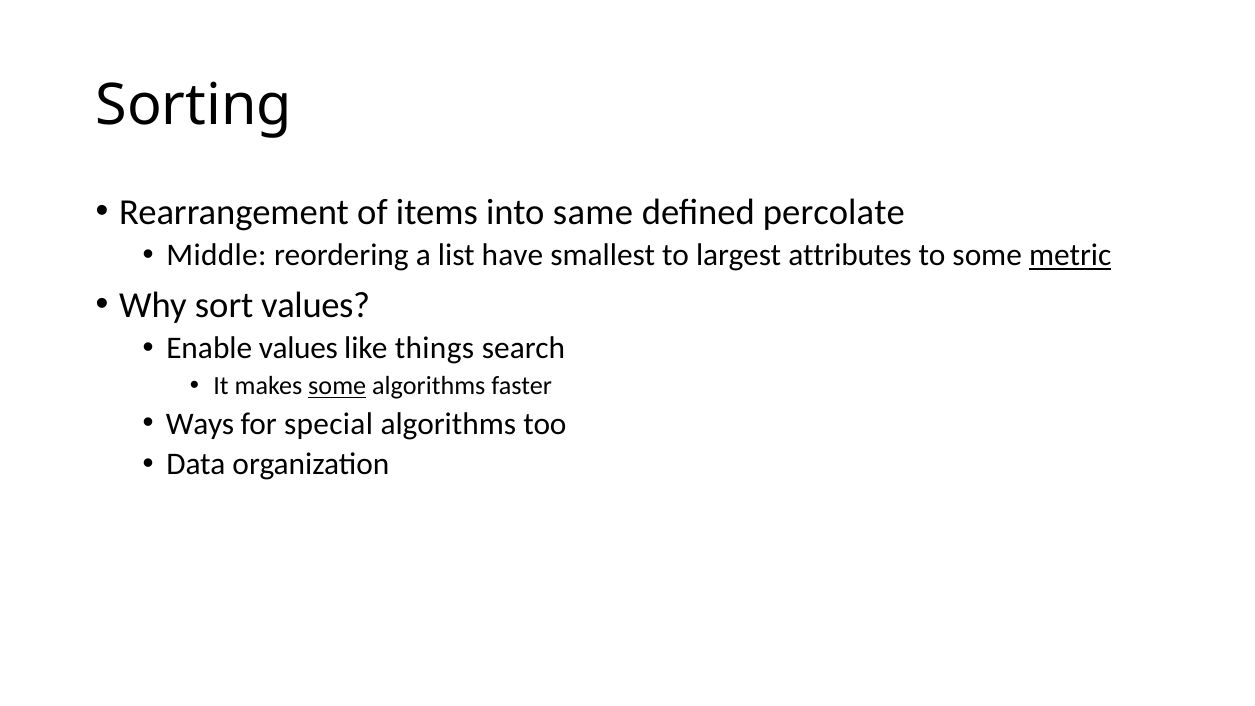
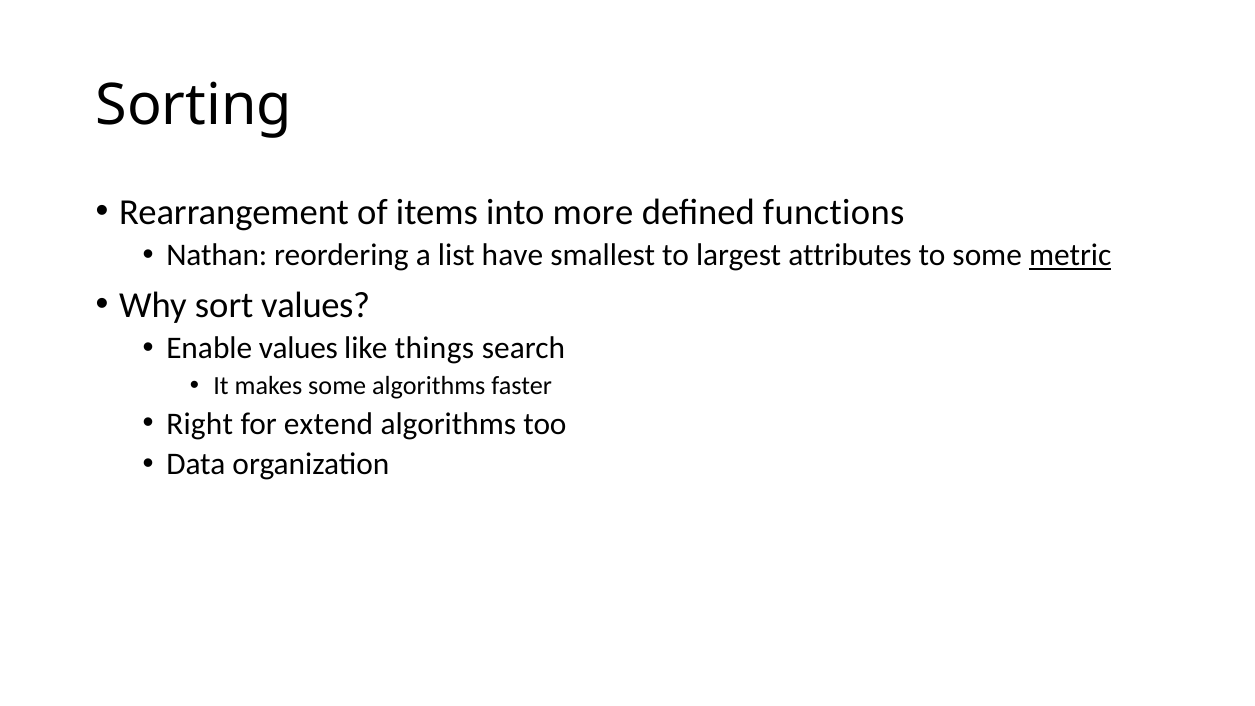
same: same -> more
percolate: percolate -> functions
Middle: Middle -> Nathan
some at (337, 386) underline: present -> none
Ways: Ways -> Right
special: special -> extend
